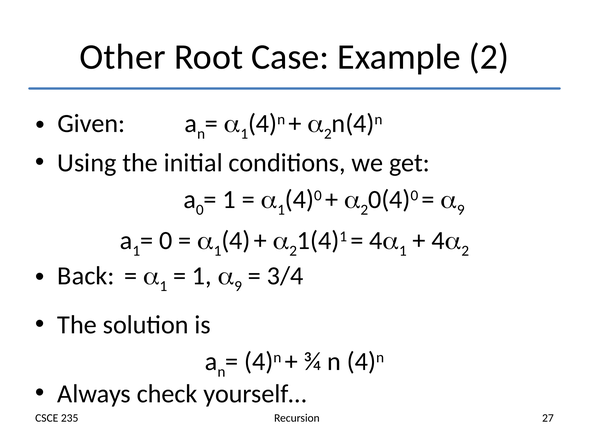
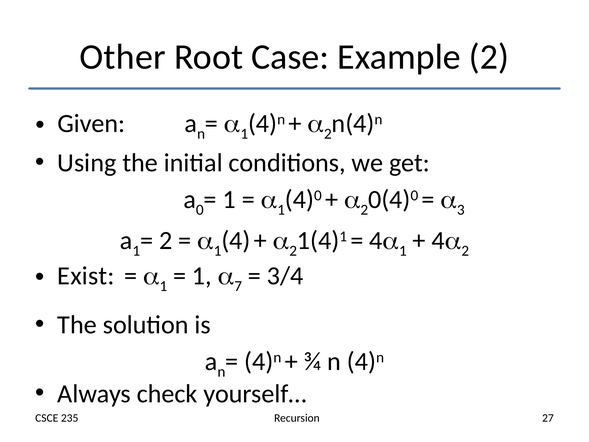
9 at (461, 210): 9 -> 3
0 at (166, 240): 0 -> 2
Back: Back -> Exist
9 at (238, 286): 9 -> 7
